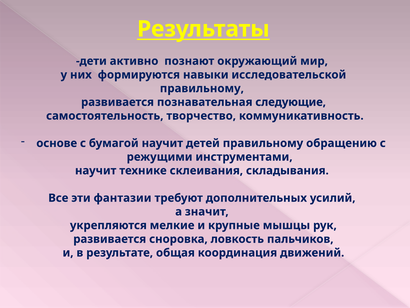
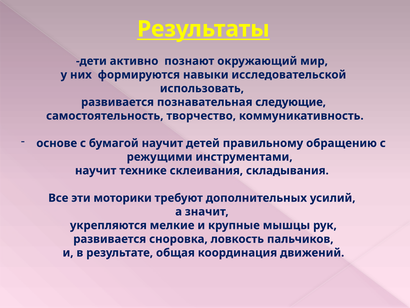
правильному at (202, 88): правильному -> использовать
фантазии: фантазии -> моторики
